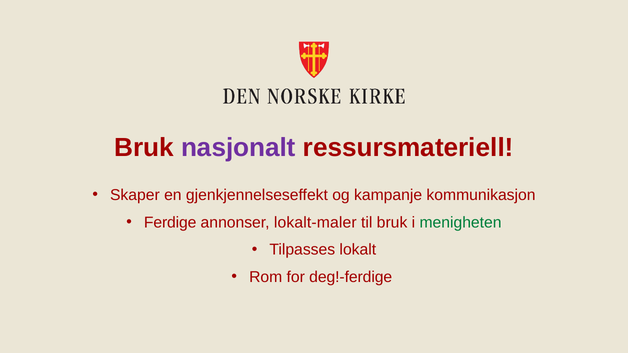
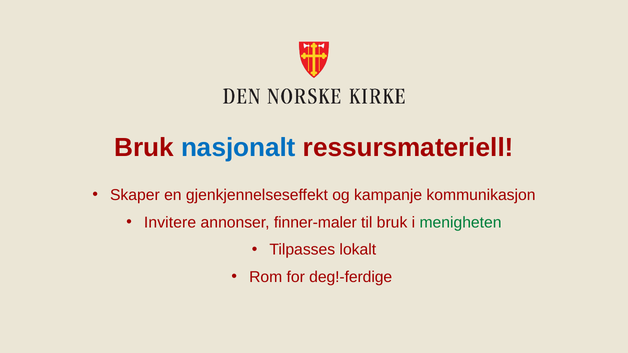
nasjonalt colour: purple -> blue
Ferdige: Ferdige -> Invitere
lokalt-maler: lokalt-maler -> finner-maler
